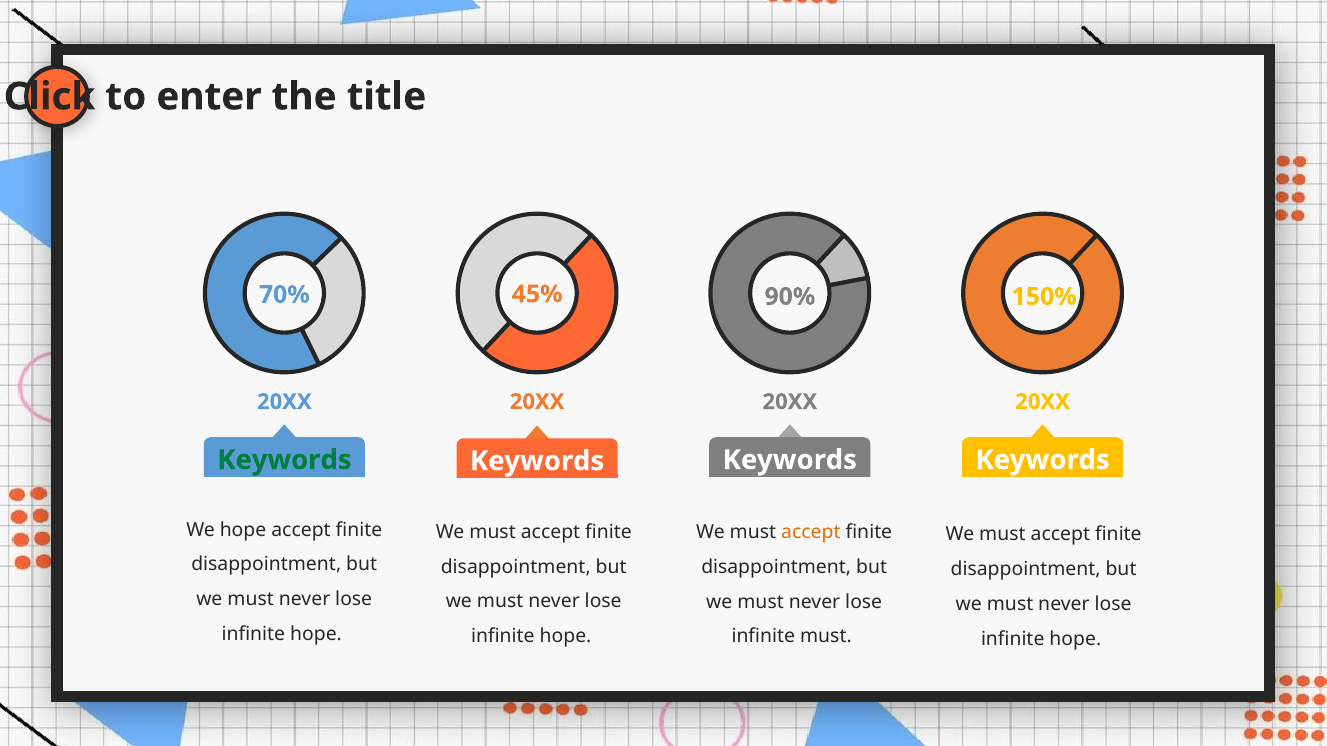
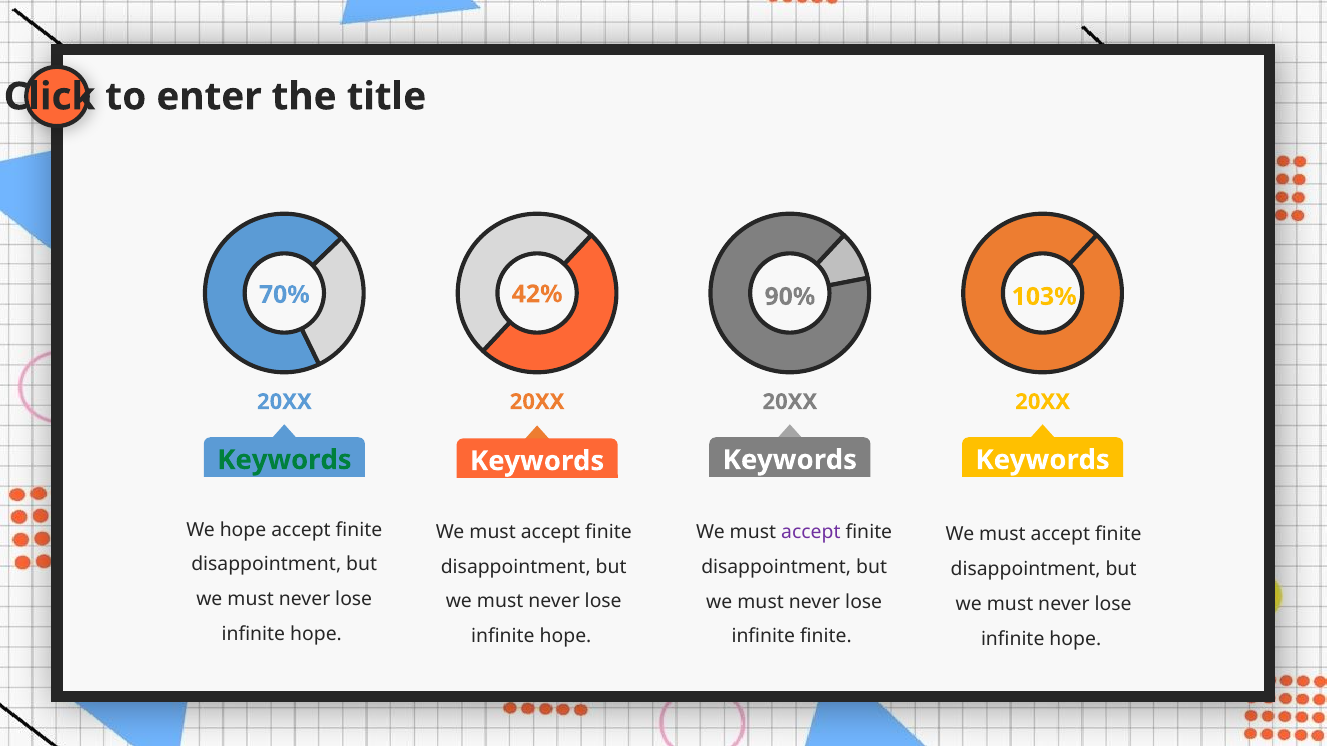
45%: 45% -> 42%
150%: 150% -> 103%
accept at (811, 532) colour: orange -> purple
infinite must: must -> finite
